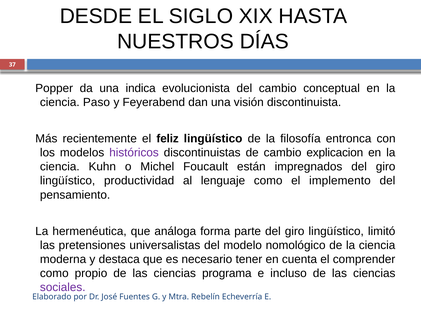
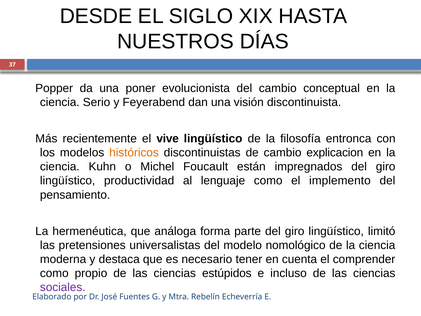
indica: indica -> poner
Paso: Paso -> Serio
feliz: feliz -> vive
históricos colour: purple -> orange
programa: programa -> estúpidos
